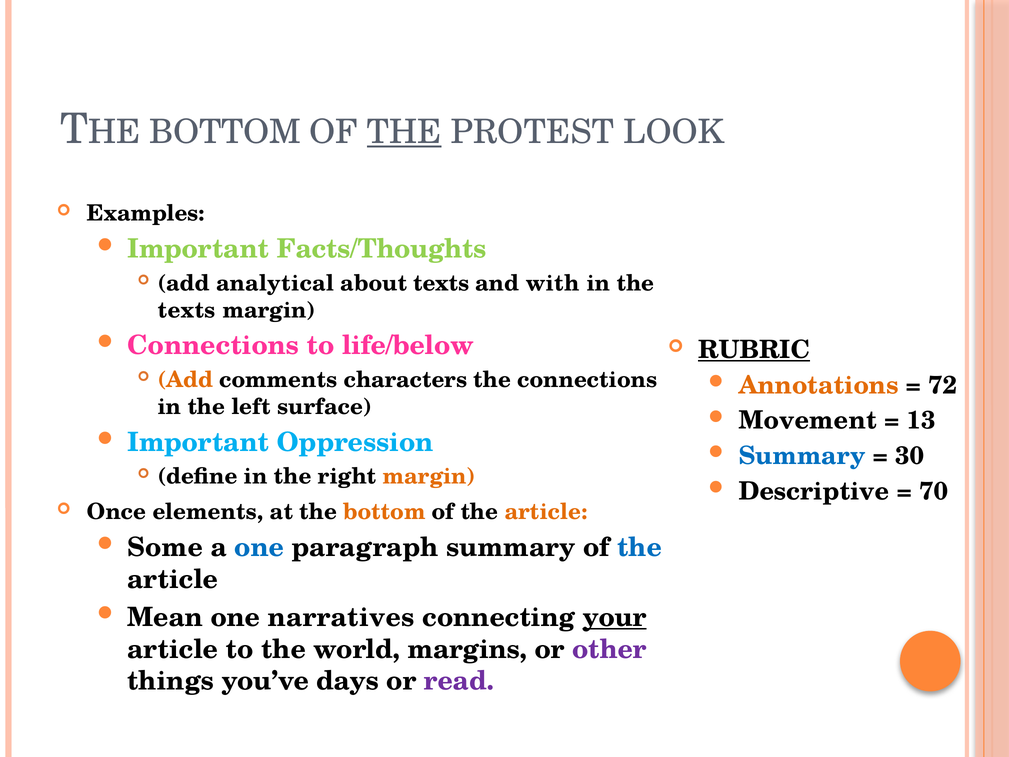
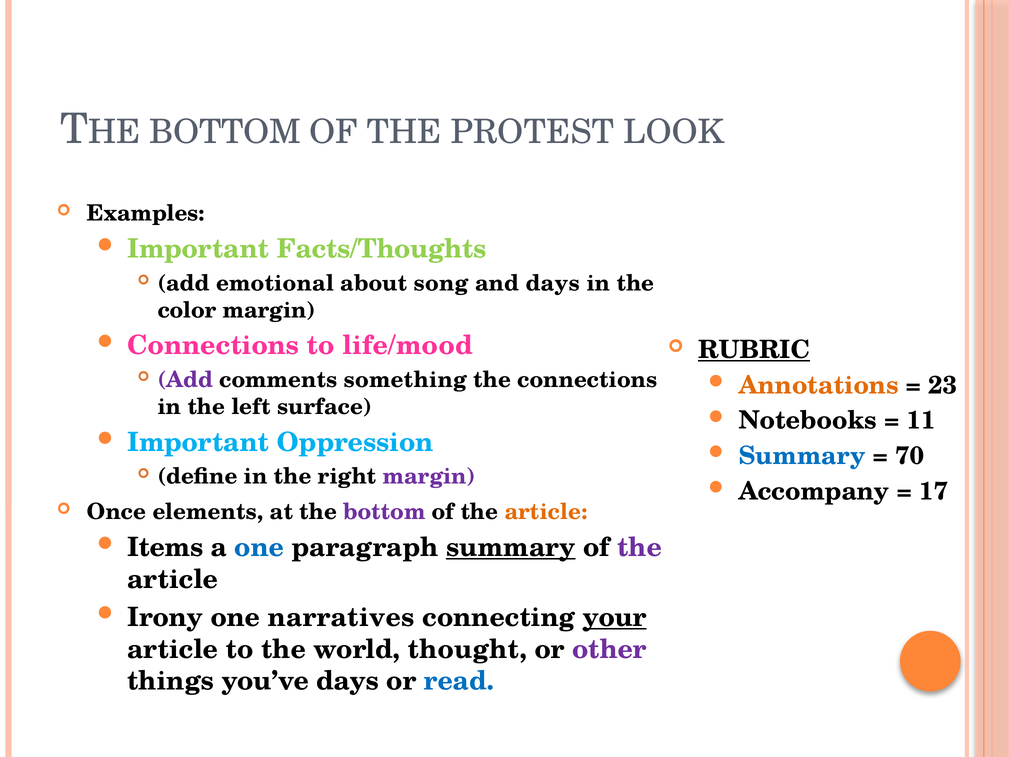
THE at (404, 132) underline: present -> none
analytical: analytical -> emotional
about texts: texts -> song
and with: with -> days
texts at (187, 310): texts -> color
life/below: life/below -> life/mood
Add at (185, 380) colour: orange -> purple
characters: characters -> something
72: 72 -> 23
Movement: Movement -> Notebooks
13: 13 -> 11
30: 30 -> 70
margin at (429, 476) colour: orange -> purple
Descriptive: Descriptive -> Accompany
70: 70 -> 17
bottom at (384, 512) colour: orange -> purple
Some: Some -> Items
summary at (511, 547) underline: none -> present
the at (640, 547) colour: blue -> purple
Mean: Mean -> Irony
margins: margins -> thought
read colour: purple -> blue
